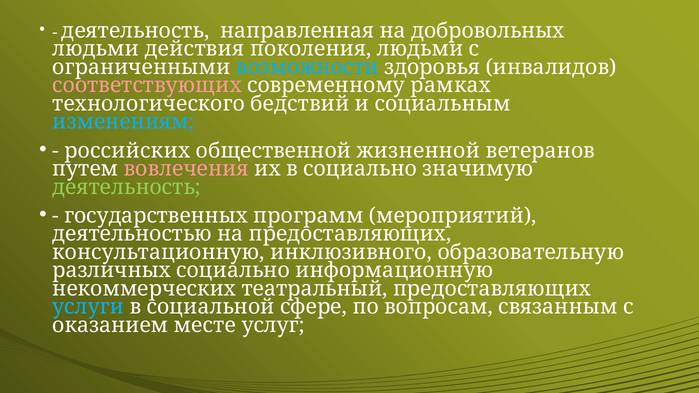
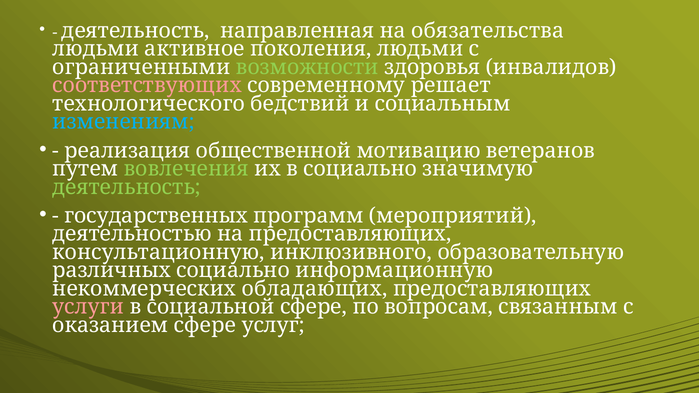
добровольных: добровольных -> обязательства
действия: действия -> активное
возможности colour: light blue -> light green
рамках: рамках -> решает
российских: российских -> реализация
жизненной: жизненной -> мотивацию
вовлечения colour: pink -> light green
театральный: театральный -> обладающих
услуги colour: light blue -> pink
оказанием месте: месте -> сфере
